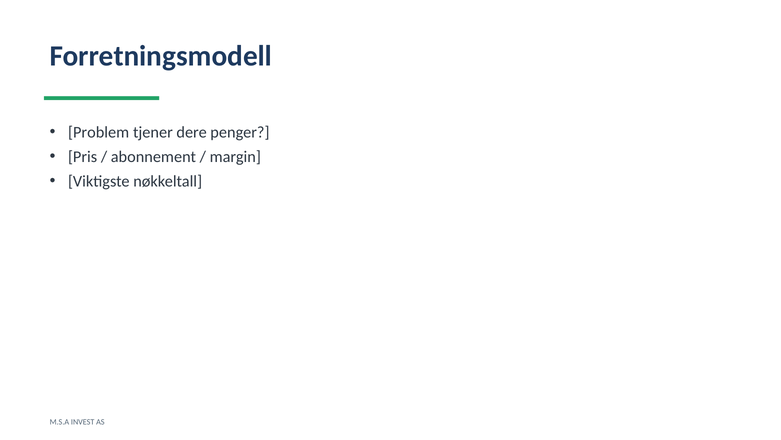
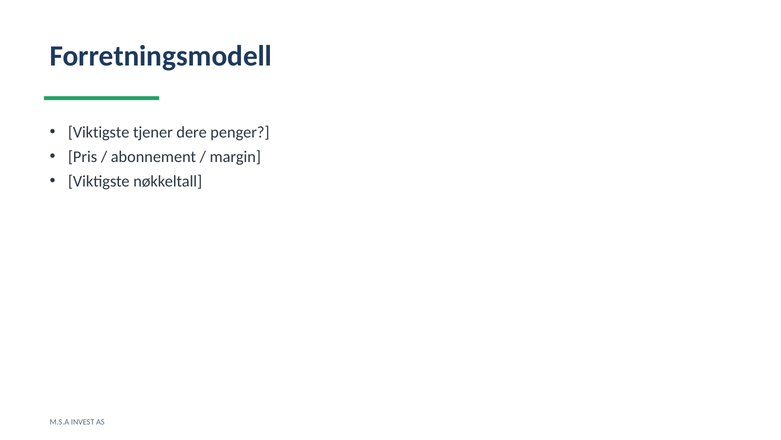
Problem at (99, 132): Problem -> Viktigste
